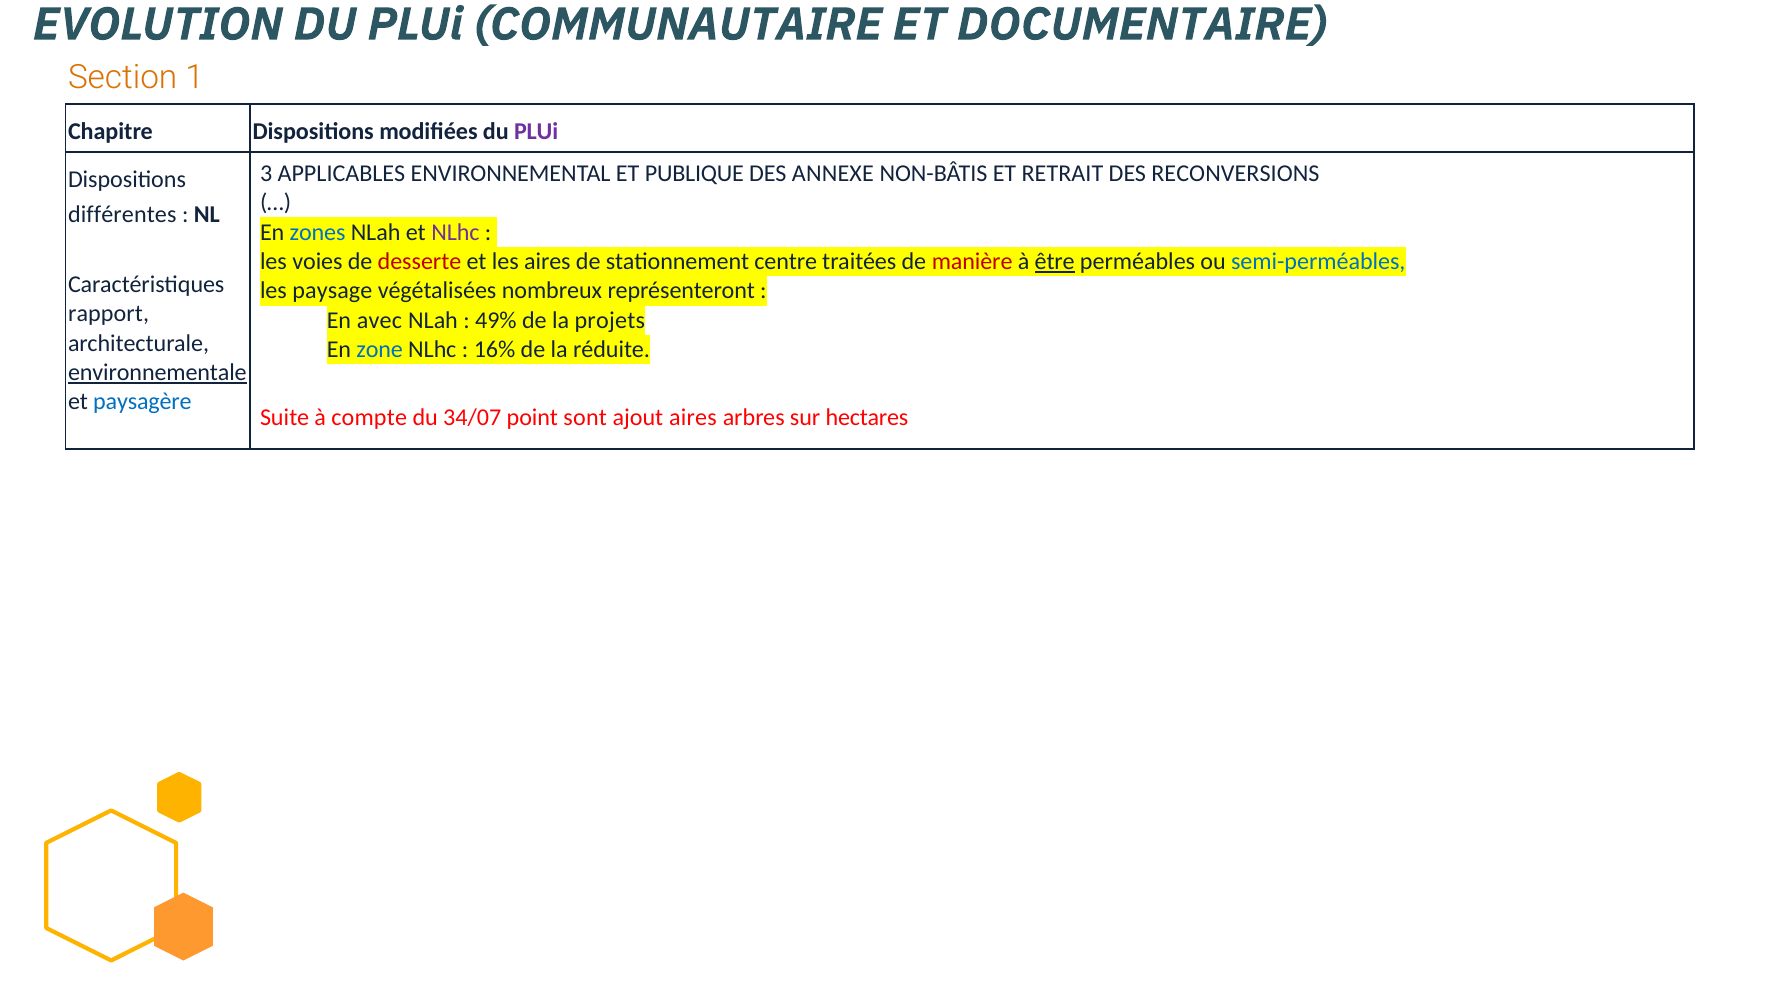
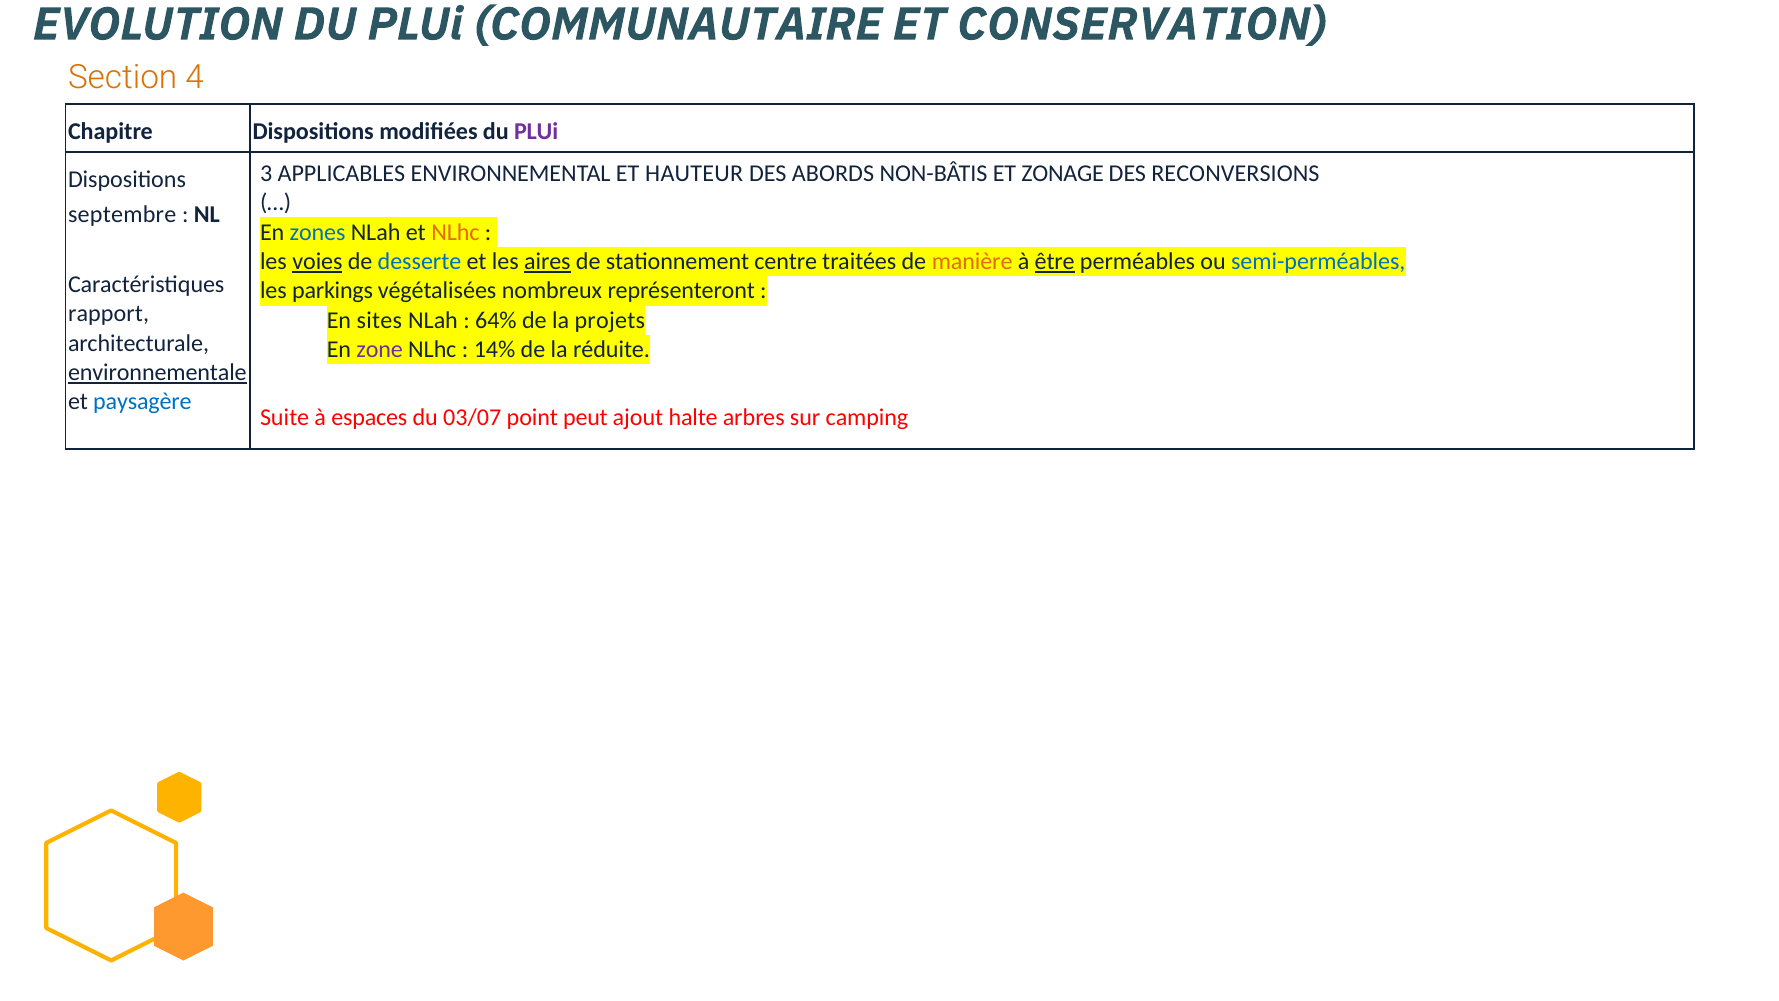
DOCUMENTAIRE: DOCUMENTAIRE -> CONSERVATION
1: 1 -> 4
PUBLIQUE: PUBLIQUE -> HAUTEUR
ANNEXE: ANNEXE -> ABORDS
RETRAIT: RETRAIT -> ZONAGE
différentes: différentes -> septembre
NLhc at (455, 232) colour: purple -> orange
voies underline: none -> present
desserte colour: red -> blue
aires at (547, 262) underline: none -> present
manière colour: red -> orange
paysage: paysage -> parkings
avec: avec -> sites
49%: 49% -> 64%
zone colour: blue -> purple
16%: 16% -> 14%
compte: compte -> espaces
34/07: 34/07 -> 03/07
sont: sont -> peut
ajout aires: aires -> halte
hectares: hectares -> camping
